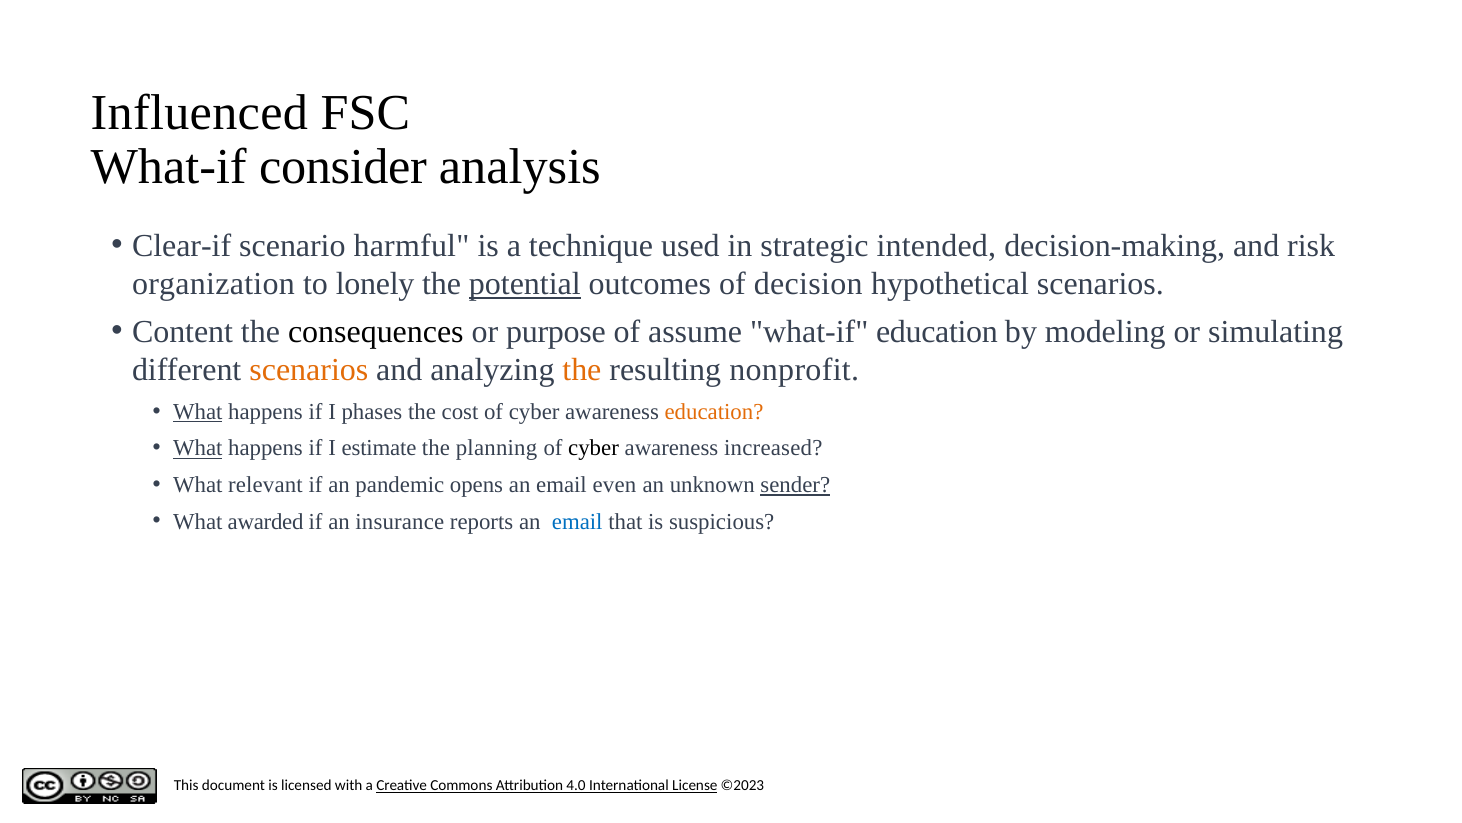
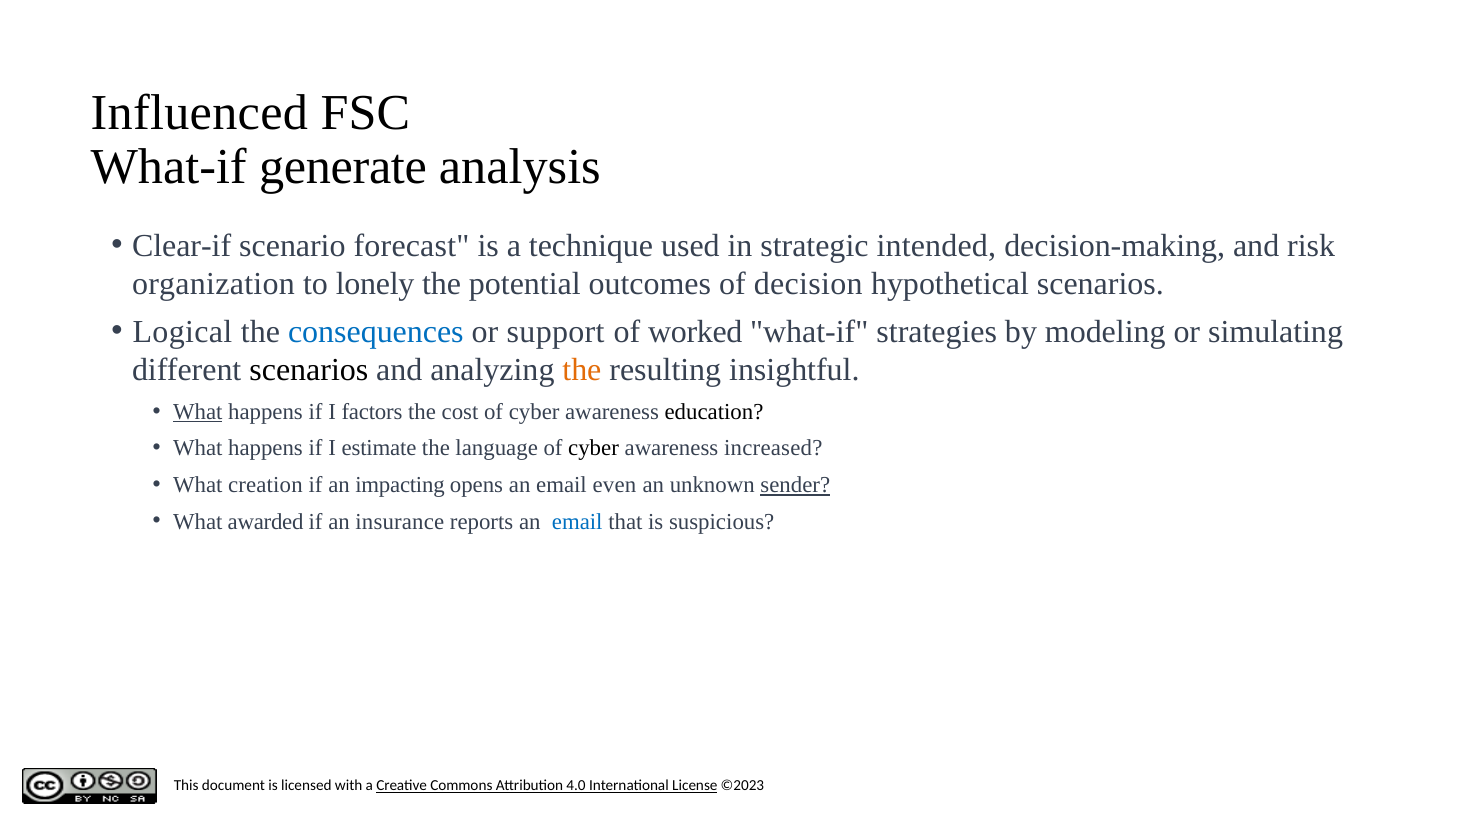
consider: consider -> generate
harmful: harmful -> forecast
potential underline: present -> none
Content: Content -> Logical
consequences colour: black -> blue
purpose: purpose -> support
assume: assume -> worked
what-if education: education -> strategies
scenarios at (309, 370) colour: orange -> black
nonprofit: nonprofit -> insightful
phases: phases -> factors
education at (714, 412) colour: orange -> black
What at (198, 448) underline: present -> none
planning: planning -> language
relevant: relevant -> creation
pandemic: pandemic -> impacting
